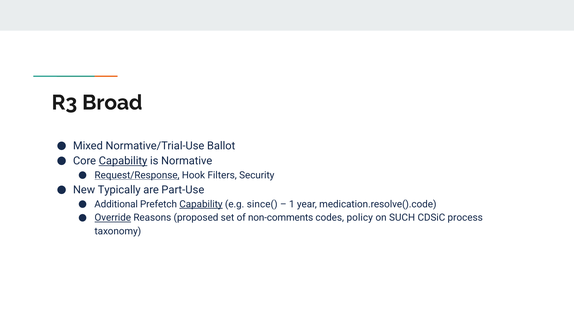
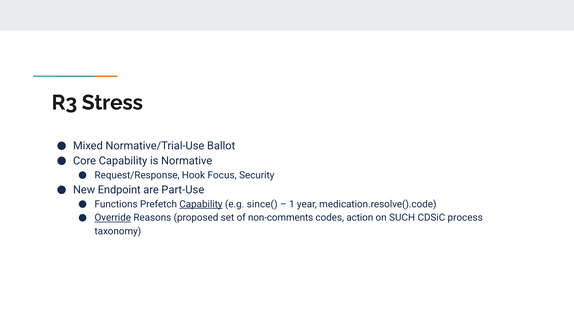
Broad: Broad -> Stress
Capability at (123, 161) underline: present -> none
Request/Response underline: present -> none
Filters: Filters -> Focus
Typically: Typically -> Endpoint
Additional: Additional -> Functions
policy: policy -> action
